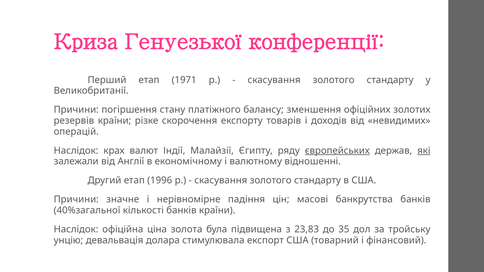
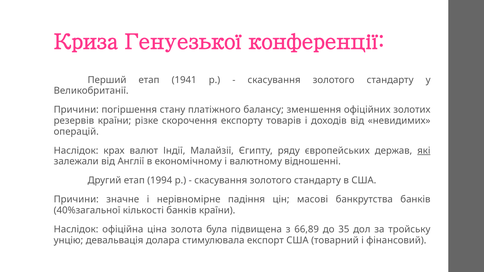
1971: 1971 -> 1941
європейських underline: present -> none
1996: 1996 -> 1994
23,83: 23,83 -> 66,89
